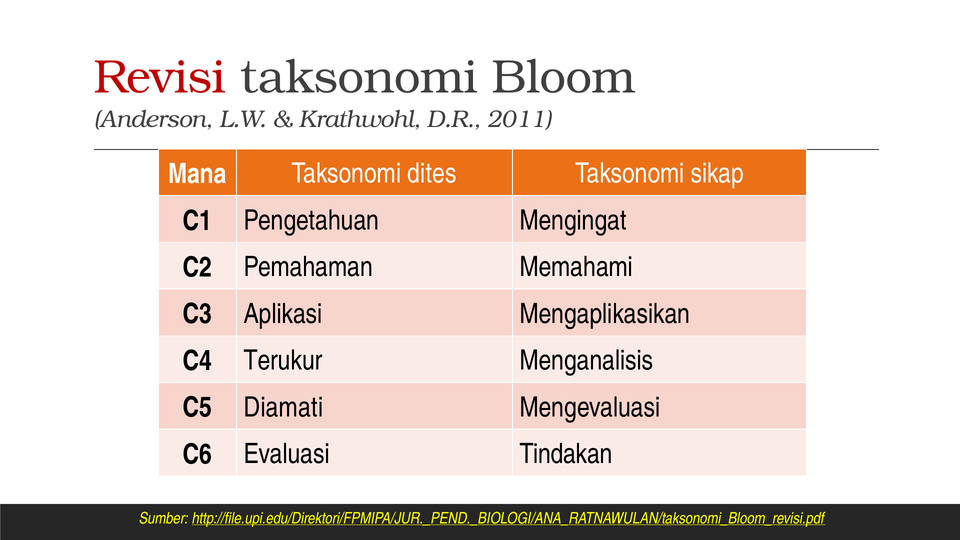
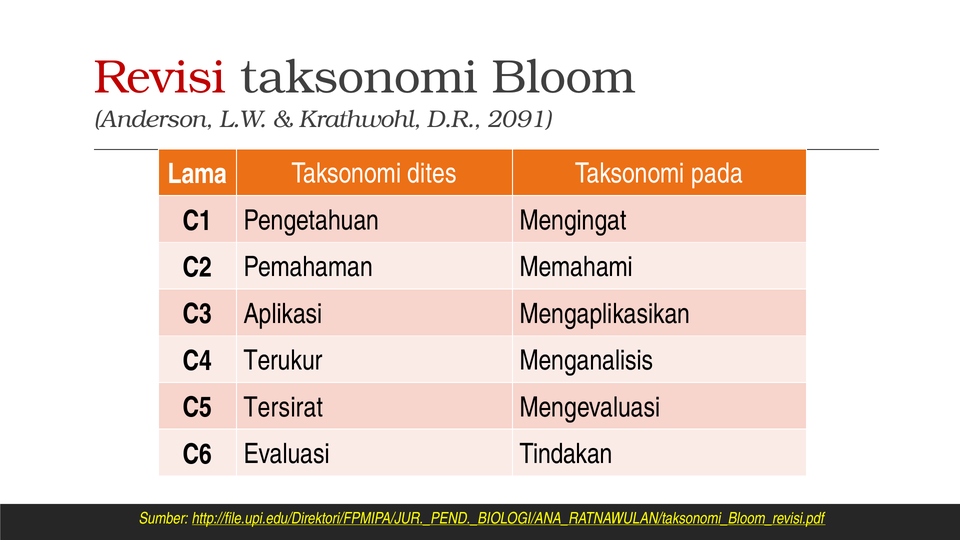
2011: 2011 -> 2091
Mana: Mana -> Lama
sikap: sikap -> pada
Diamati: Diamati -> Tersirat
